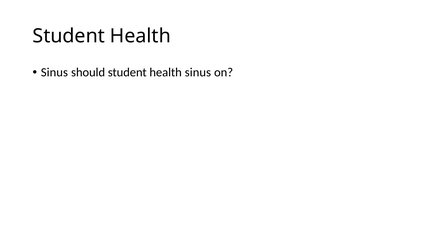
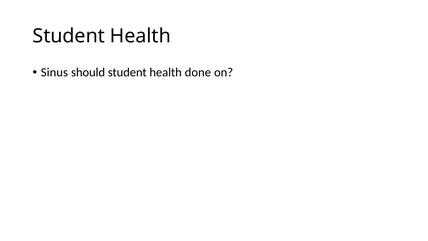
health sinus: sinus -> done
